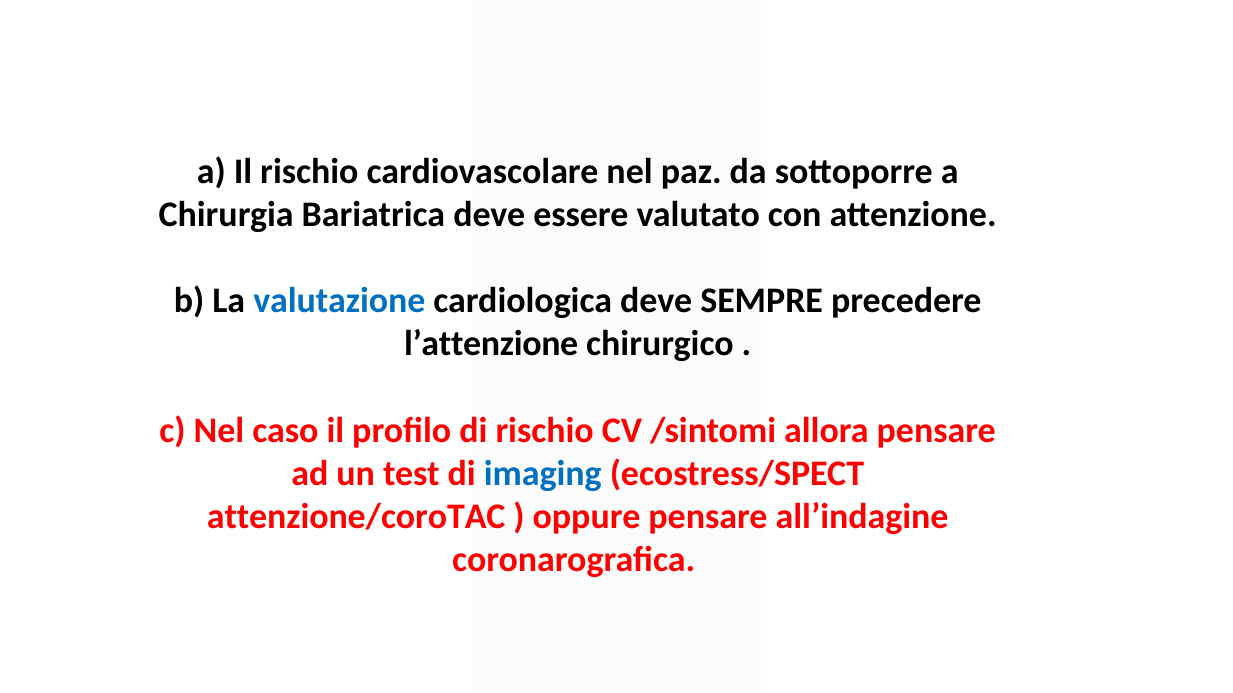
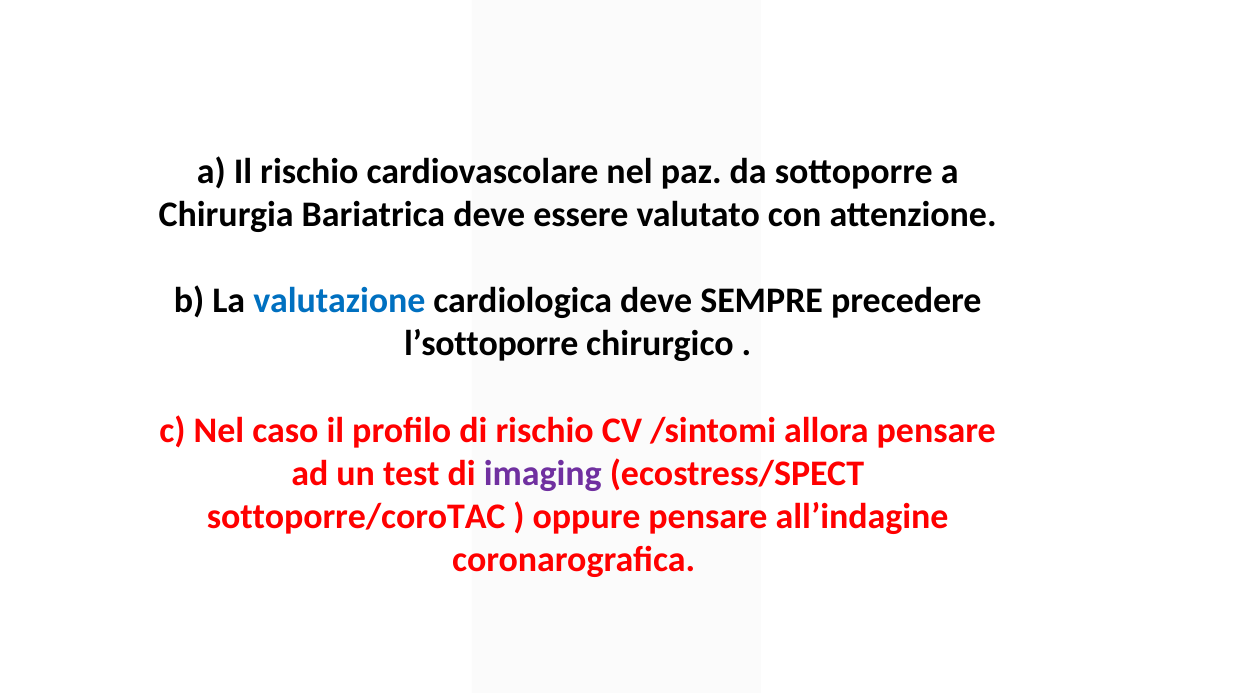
l’attenzione: l’attenzione -> l’sottoporre
imaging colour: blue -> purple
attenzione/coroTAC: attenzione/coroTAC -> sottoporre/coroTAC
